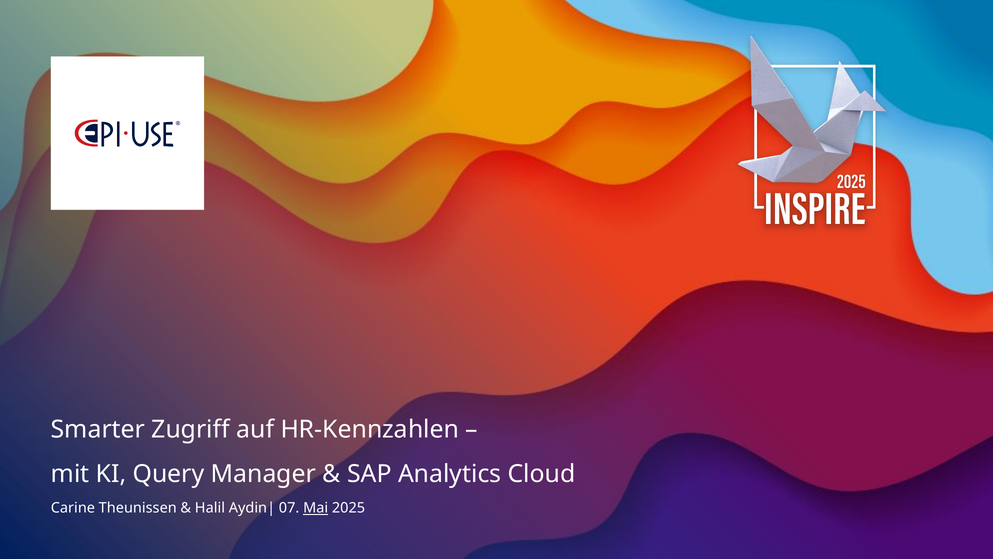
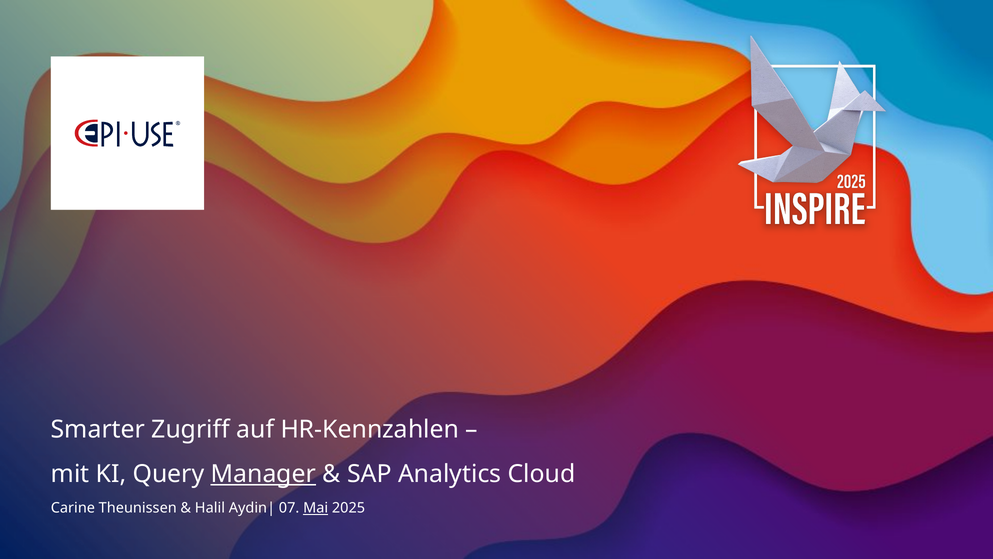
Manager underline: none -> present
